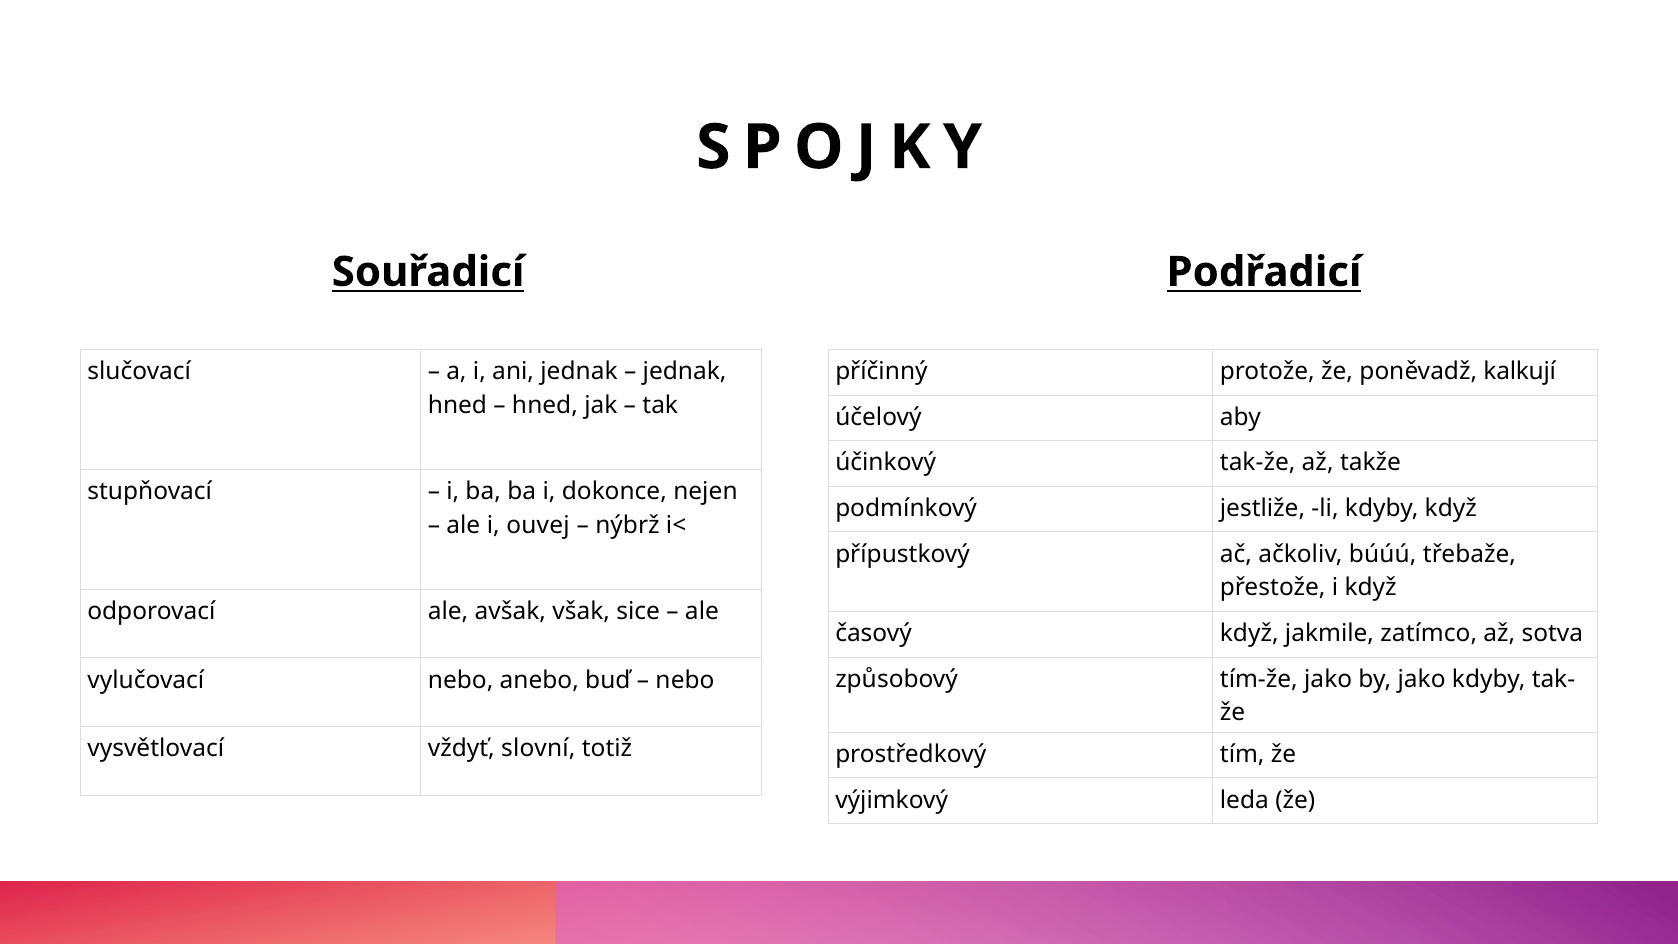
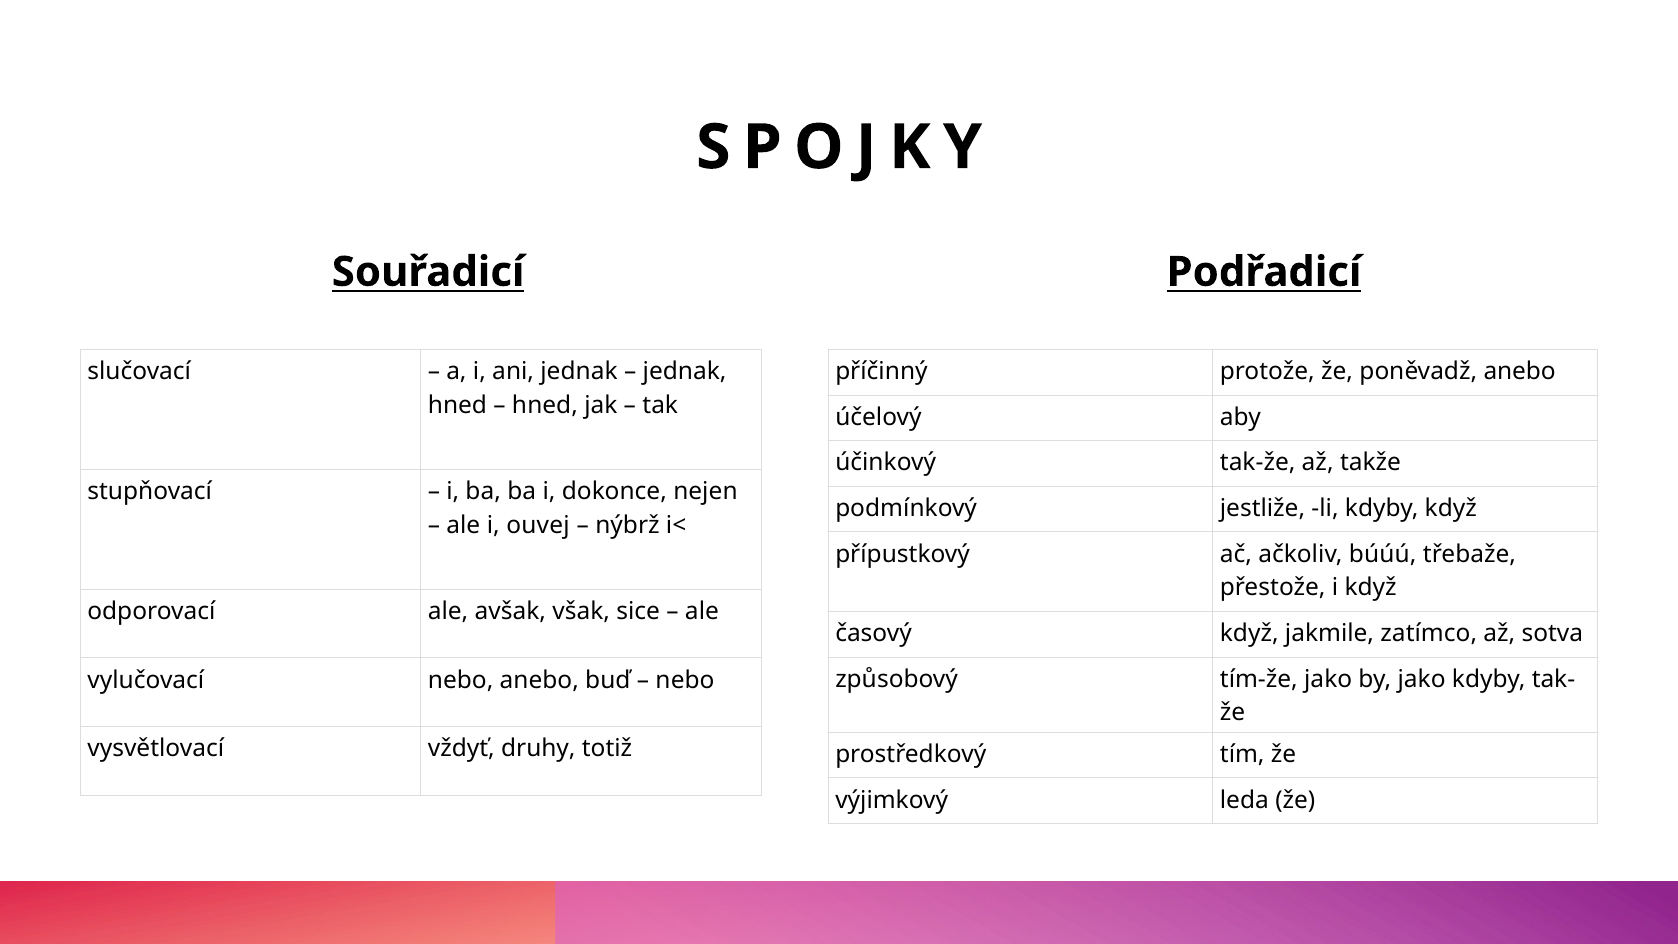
poněvadž kalkují: kalkují -> anebo
slovní: slovní -> druhy
